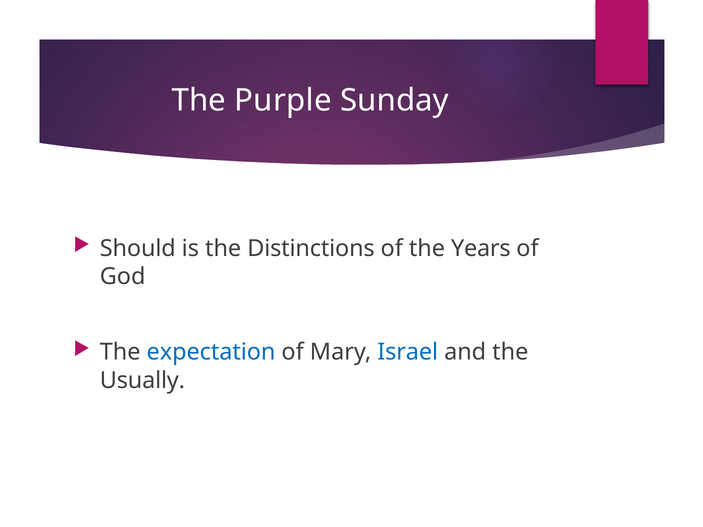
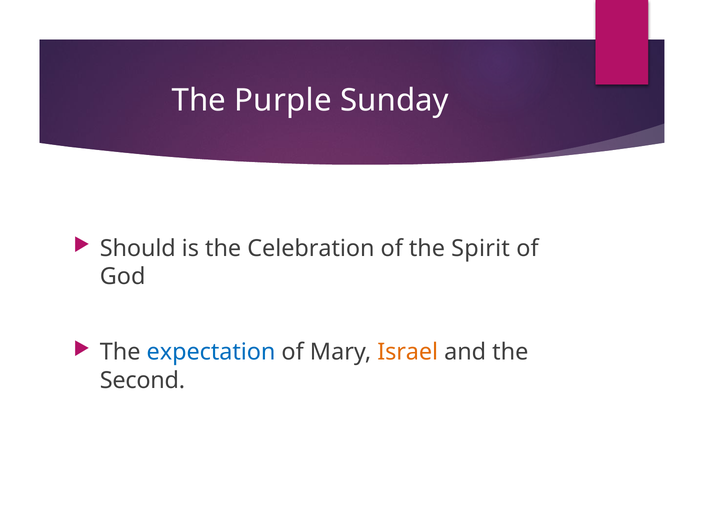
Distinctions: Distinctions -> Celebration
Years: Years -> Spirit
Israel colour: blue -> orange
Usually: Usually -> Second
